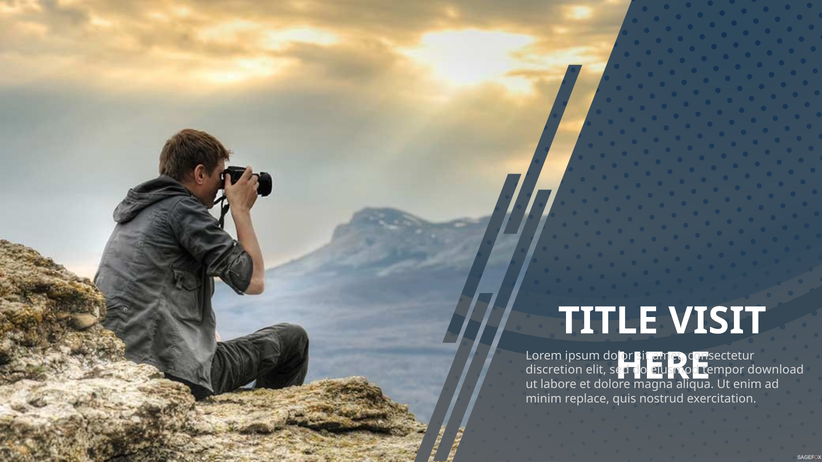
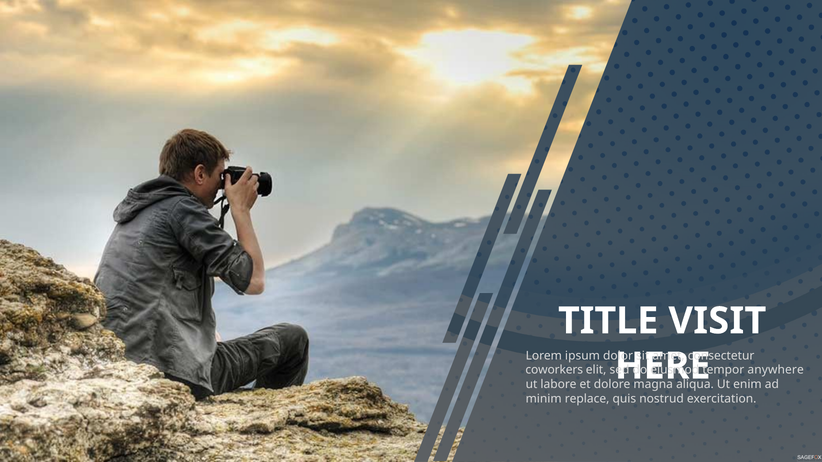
discretion: discretion -> coworkers
download: download -> anywhere
